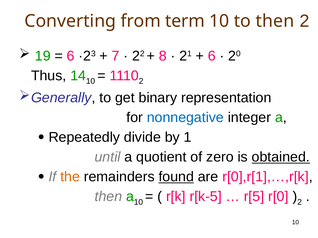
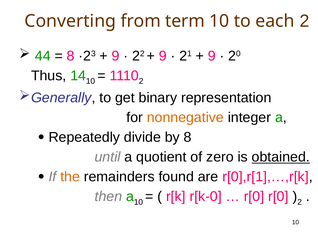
to then: then -> each
19: 19 -> 44
6 at (71, 56): 6 -> 8
7 at (116, 56): 7 -> 9
8 at (163, 56): 8 -> 9
6 at (212, 56): 6 -> 9
nonnegative colour: blue -> orange
by 1: 1 -> 8
found underline: present -> none
r[k-5: r[k-5 -> r[k-0
r[5 at (254, 197): r[5 -> r[0
